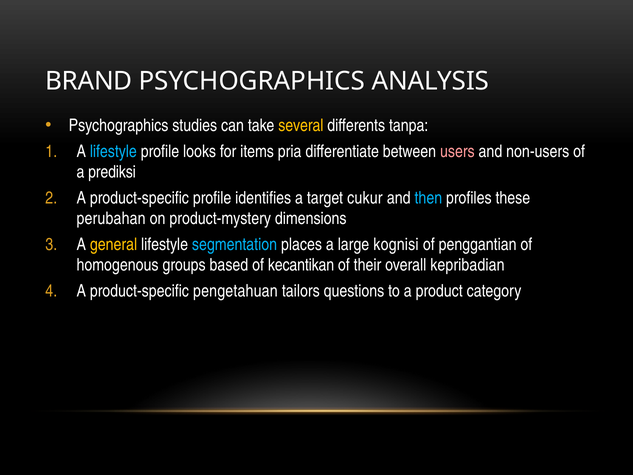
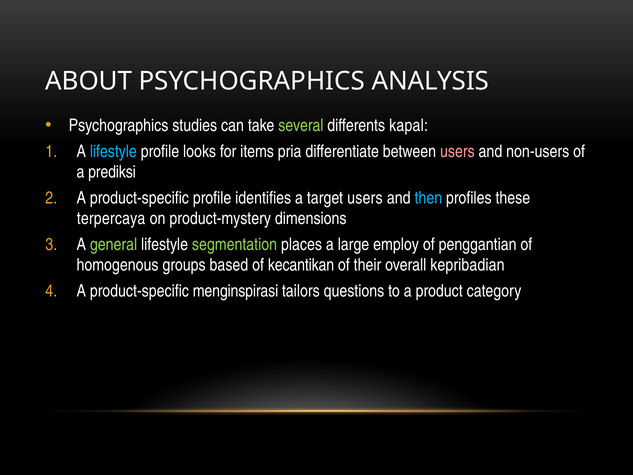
BRAND: BRAND -> ABOUT
several colour: yellow -> light green
tanpa: tanpa -> kapal
target cukur: cukur -> users
perubahan: perubahan -> terpercaya
general colour: yellow -> light green
segmentation colour: light blue -> light green
kognisi: kognisi -> employ
pengetahuan: pengetahuan -> menginspirasi
